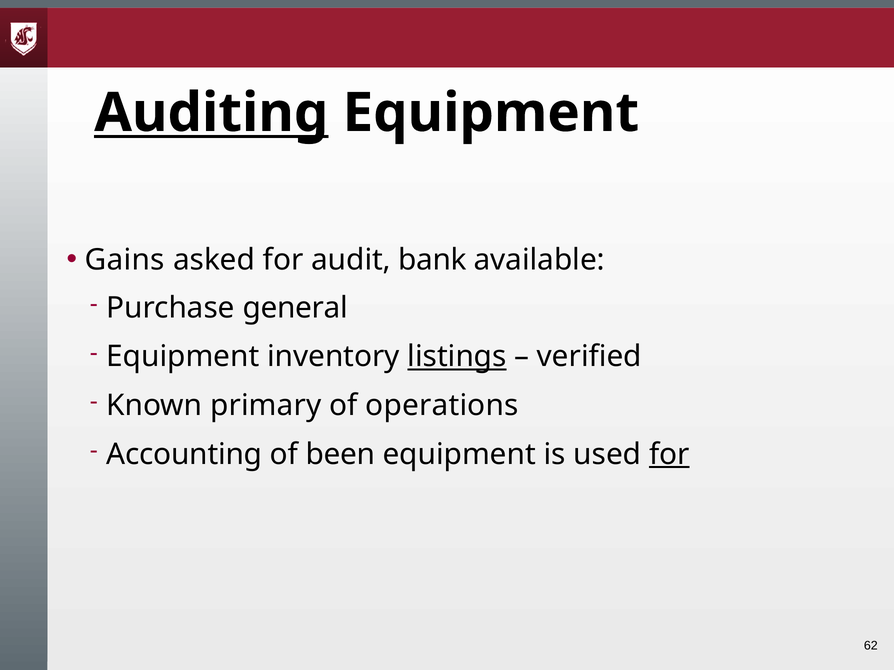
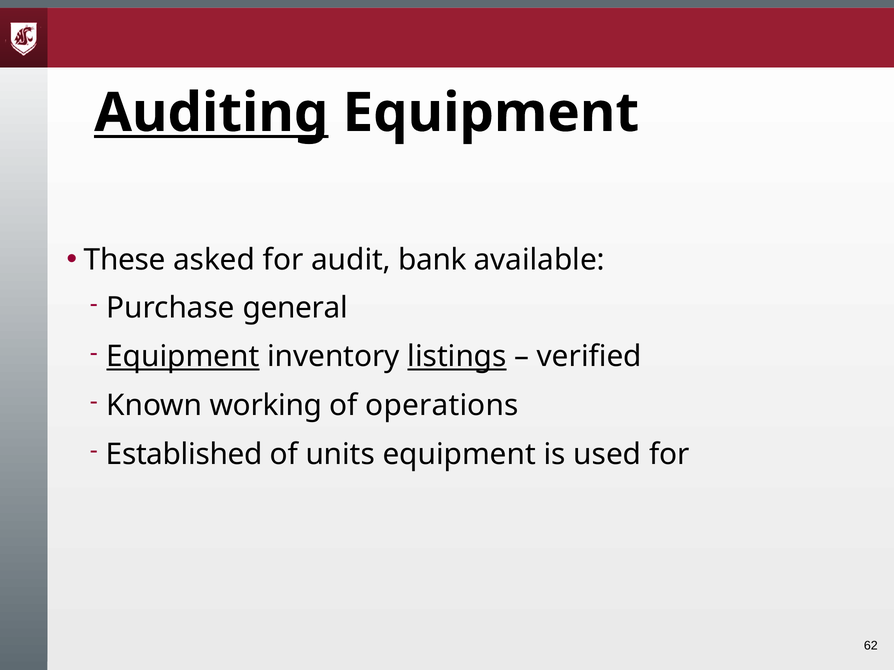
Gains: Gains -> These
Equipment at (183, 357) underline: none -> present
primary: primary -> working
Accounting: Accounting -> Established
been: been -> units
for at (669, 455) underline: present -> none
